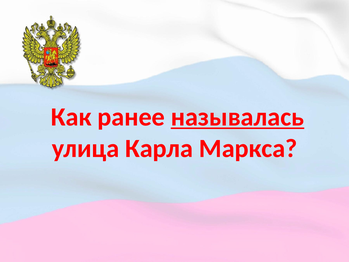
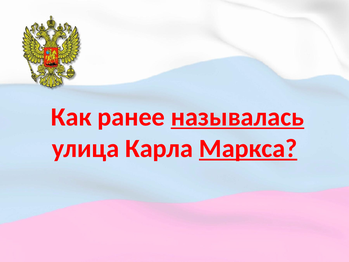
Маркса underline: none -> present
